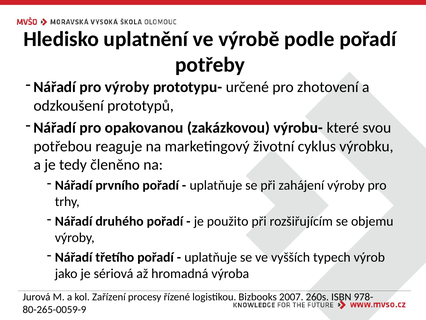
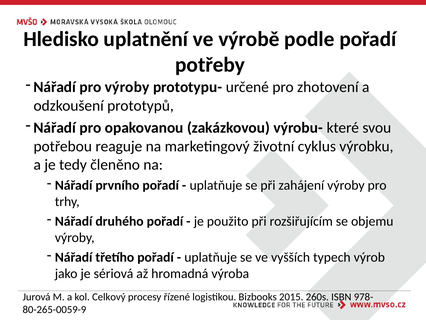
Zařízení: Zařízení -> Celkový
2007: 2007 -> 2015
